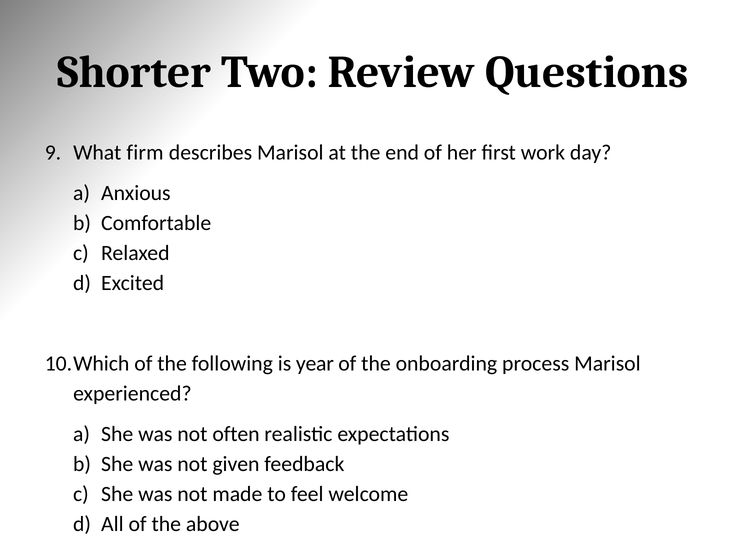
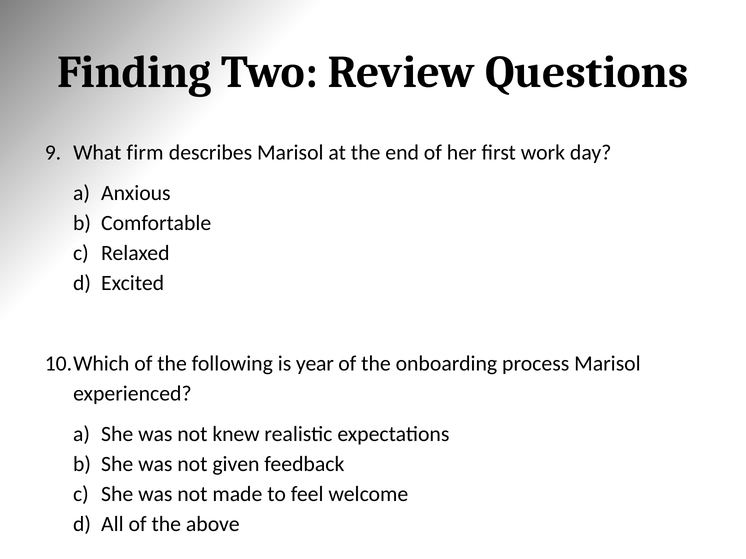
Shorter: Shorter -> Finding
often: often -> knew
